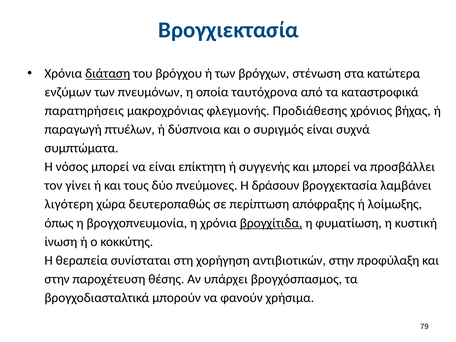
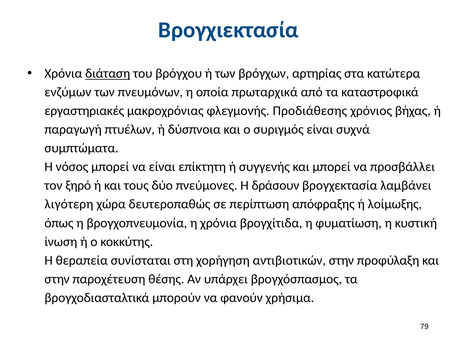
στένωση: στένωση -> αρτηρίας
ταυτόχρονα: ταυτόχρονα -> πρωταρχικά
παρατηρήσεις: παρατηρήσεις -> εργαστηριακές
γίνει: γίνει -> ξηρό
βρογχίτιδα underline: present -> none
